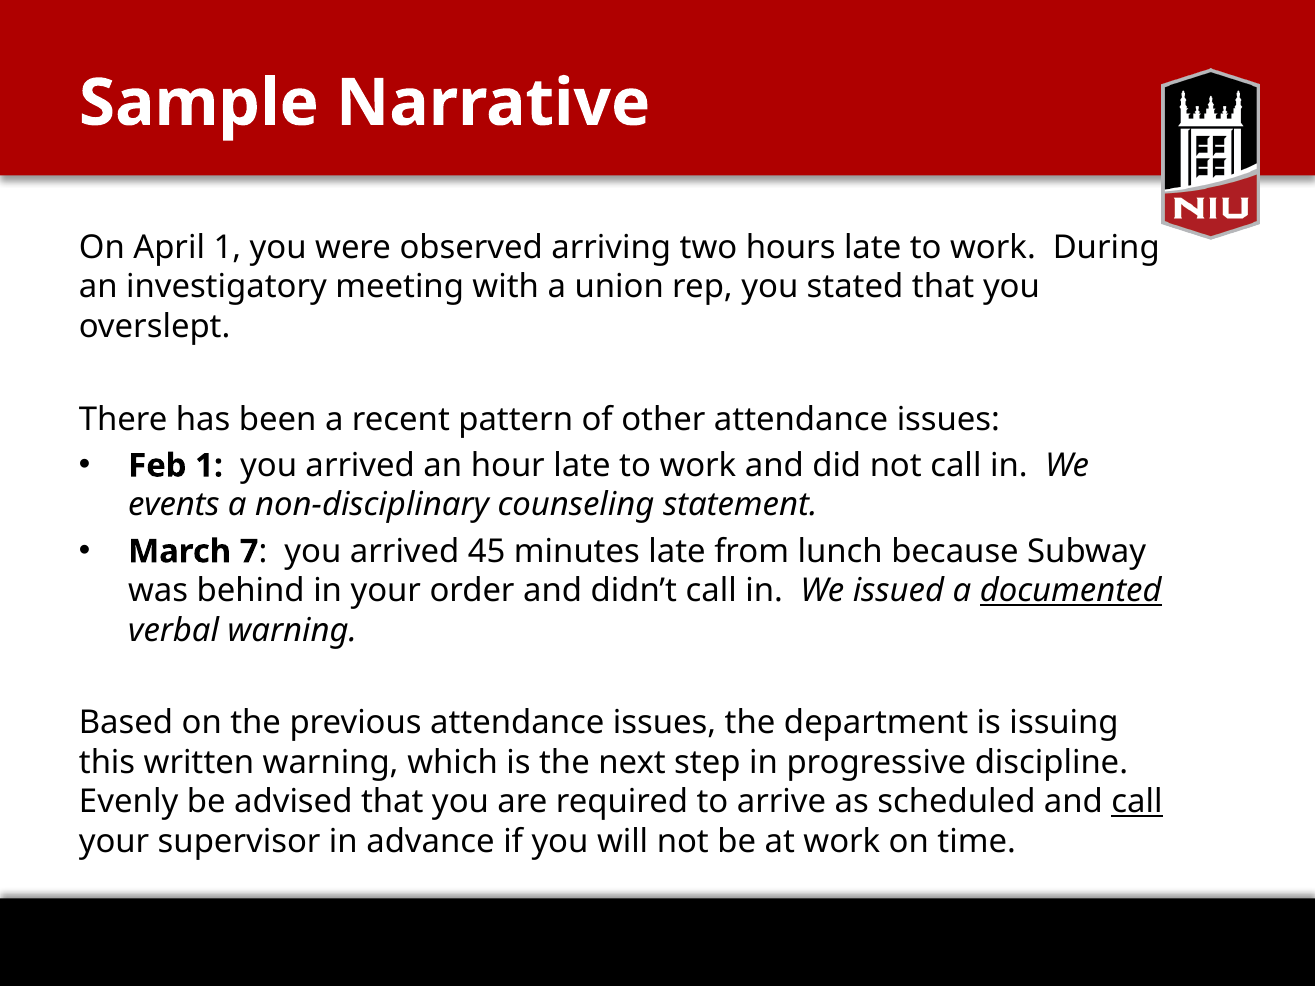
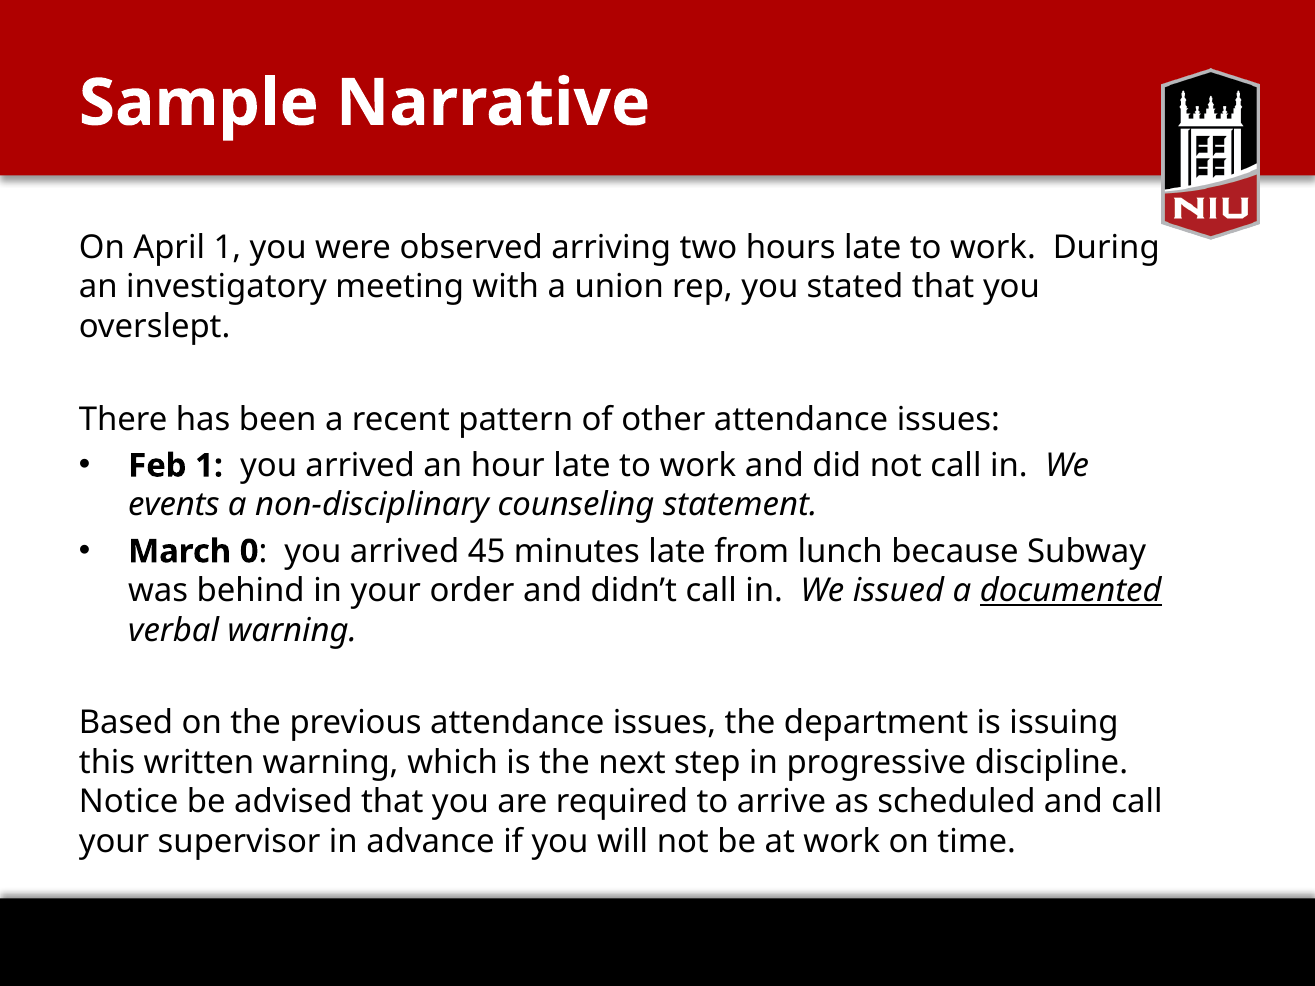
7: 7 -> 0
Evenly: Evenly -> Notice
call at (1137, 802) underline: present -> none
